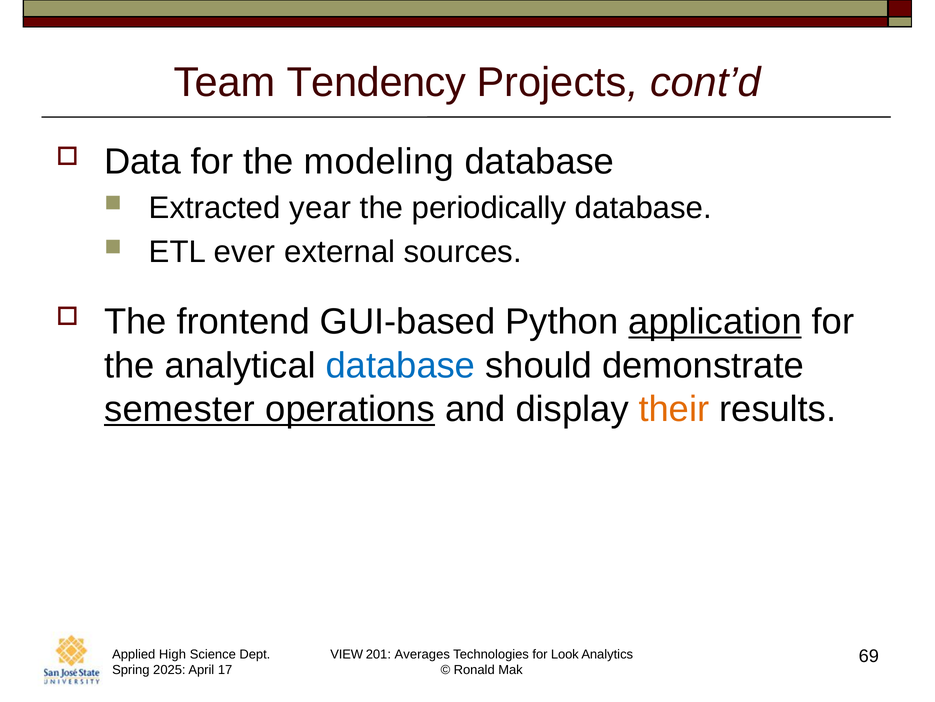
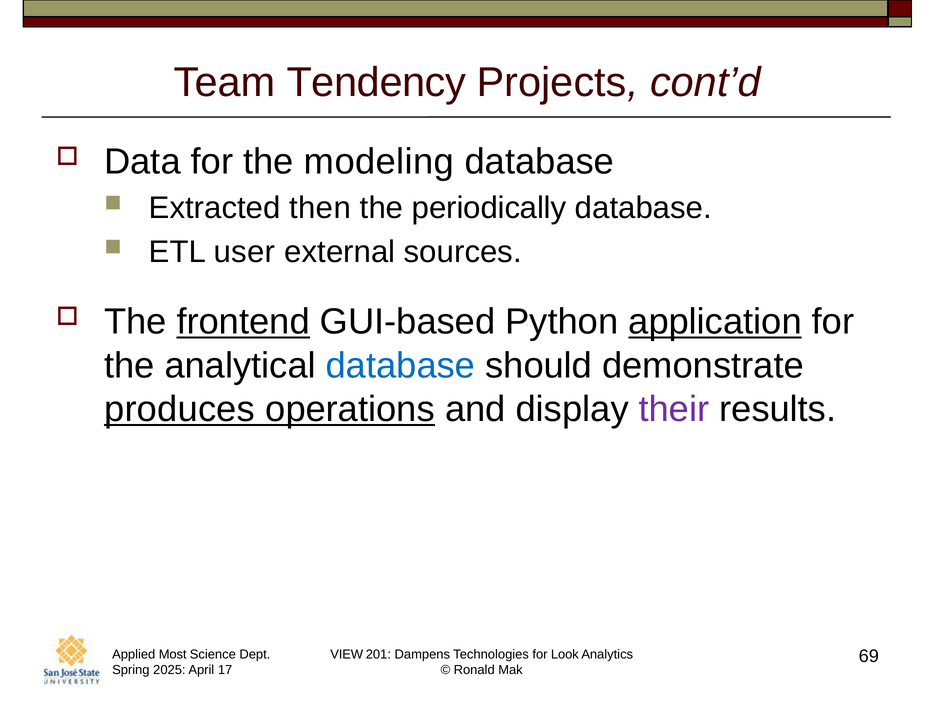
year: year -> then
ever: ever -> user
frontend underline: none -> present
semester: semester -> produces
their colour: orange -> purple
High: High -> Most
Averages: Averages -> Dampens
